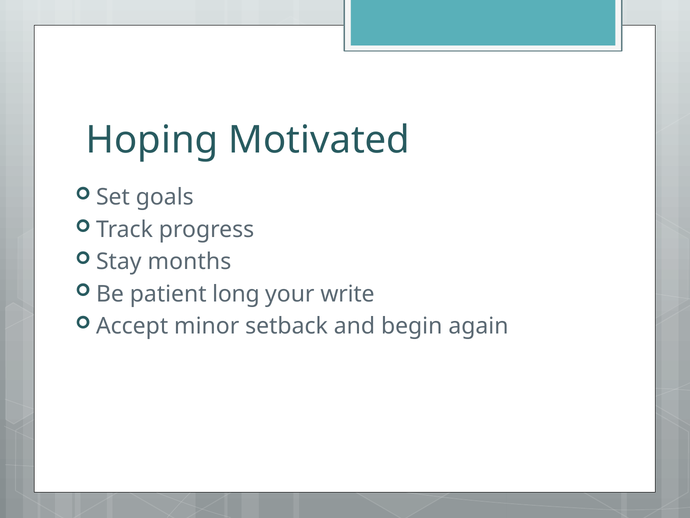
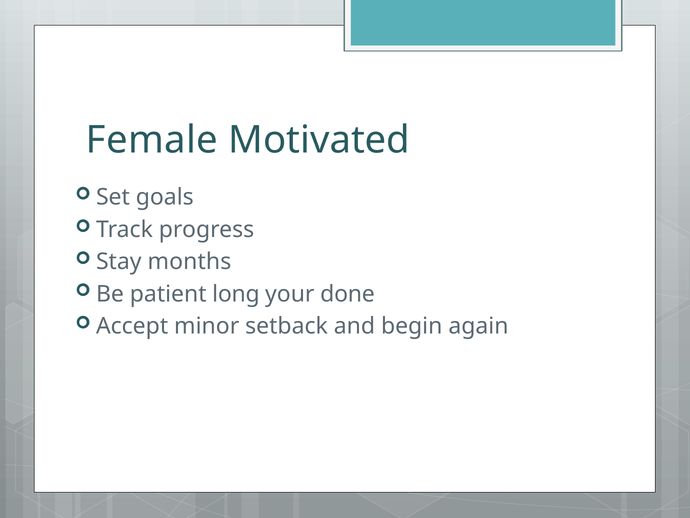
Hoping: Hoping -> Female
write: write -> done
